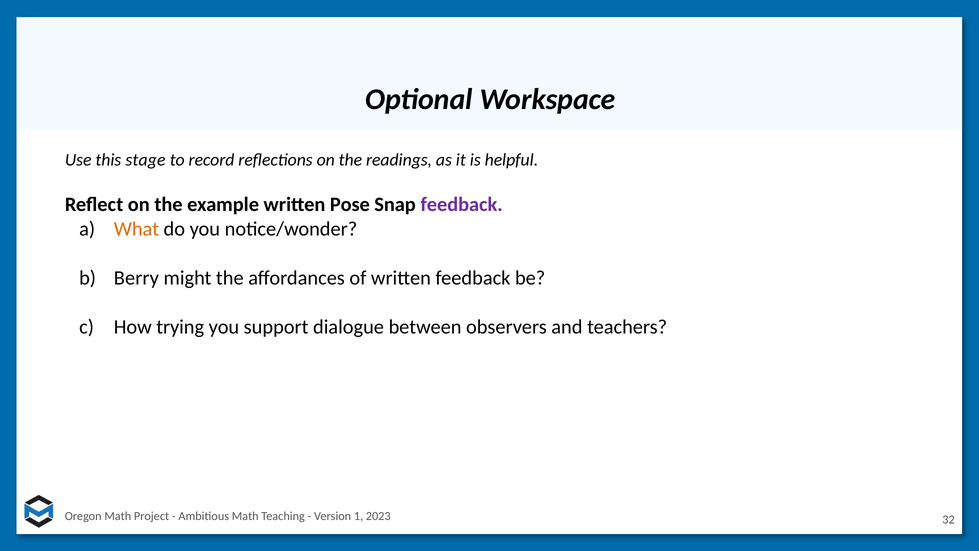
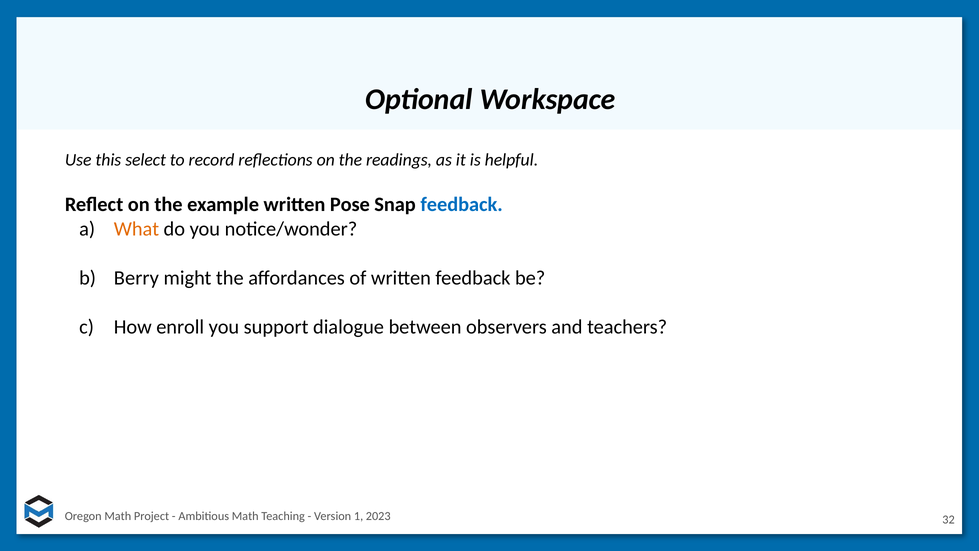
stage: stage -> select
feedback at (462, 204) colour: purple -> blue
trying: trying -> enroll
